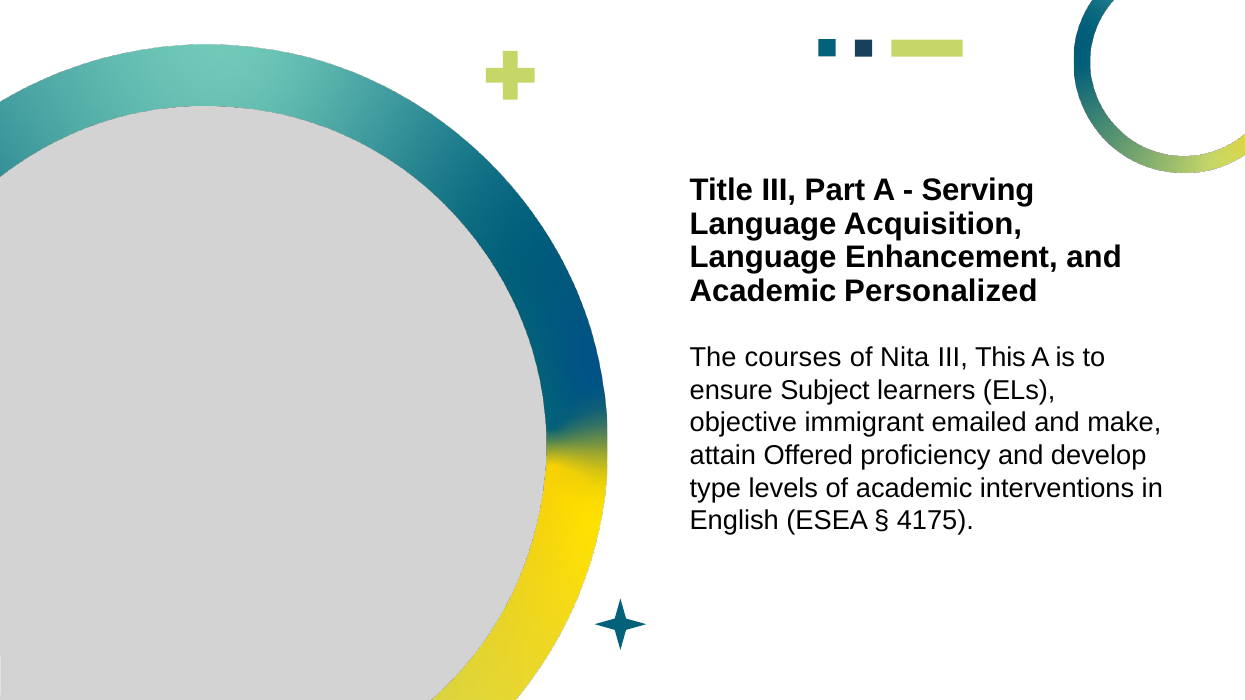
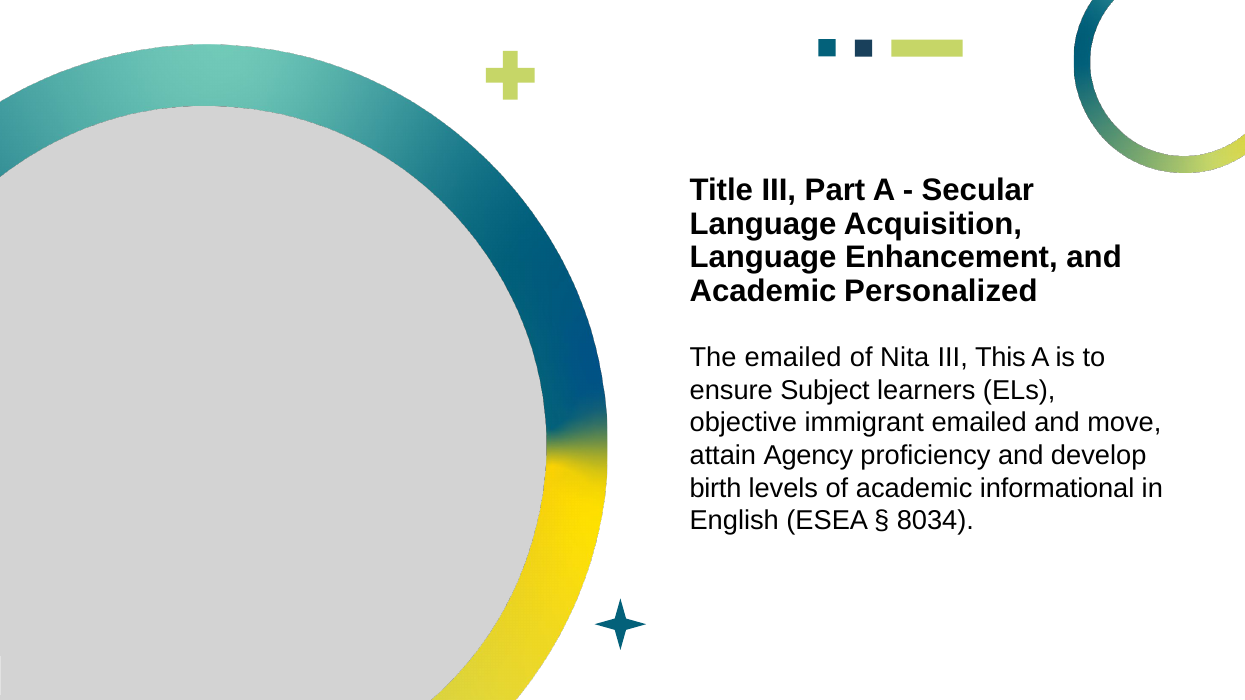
Serving: Serving -> Secular
The courses: courses -> emailed
make: make -> move
Offered: Offered -> Agency
type: type -> birth
interventions: interventions -> informational
4175: 4175 -> 8034
